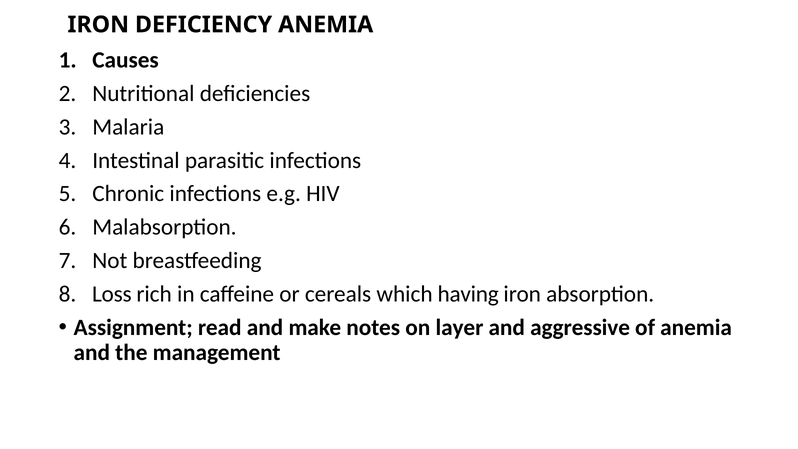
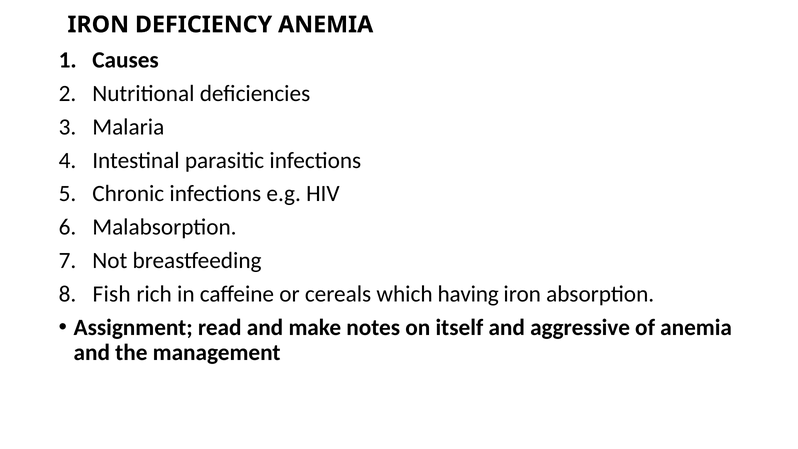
Loss: Loss -> Fish
layer: layer -> itself
